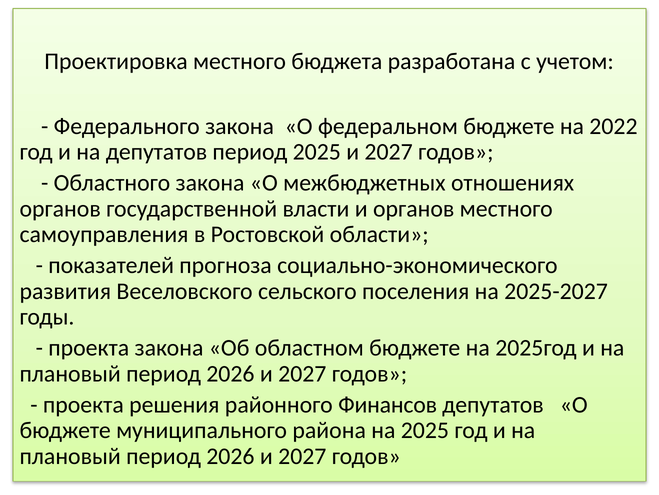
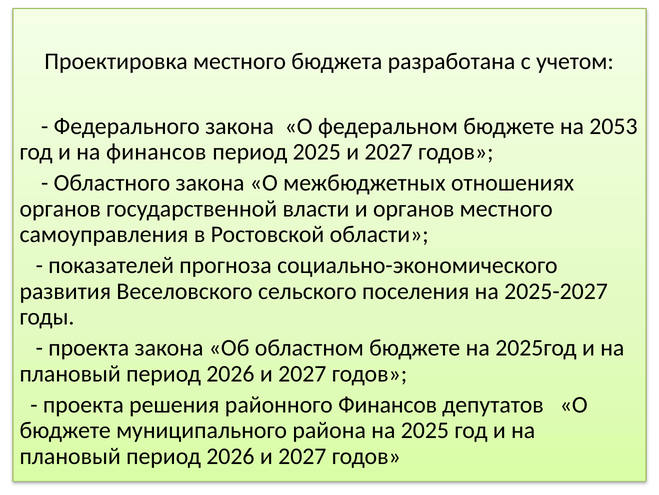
2022: 2022 -> 2053
на депутатов: депутатов -> финансов
